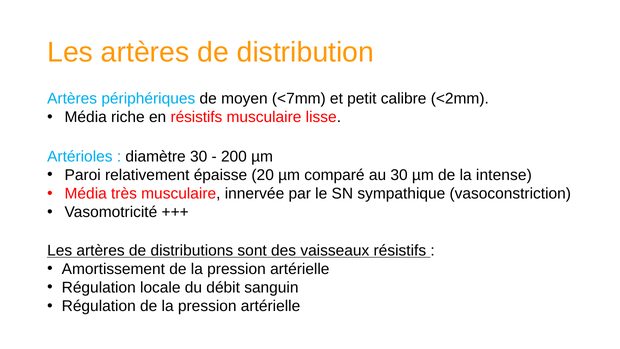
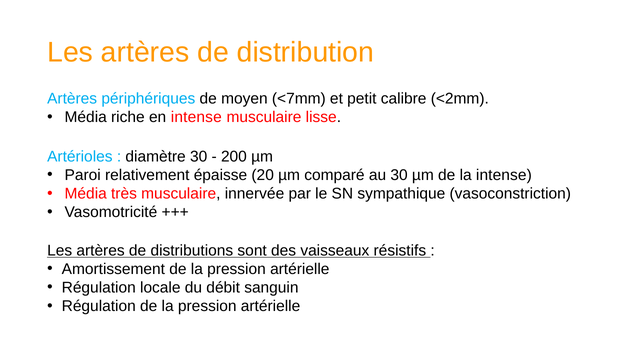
en résistifs: résistifs -> intense
